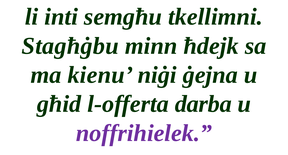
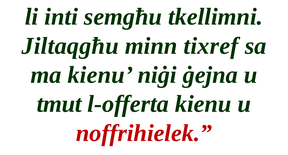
Stagħġbu: Stagħġbu -> Jiltaqgħu
ħdejk: ħdejk -> tixref
għid: għid -> tmut
l-offerta darba: darba -> kienu
noffrihielek colour: purple -> red
